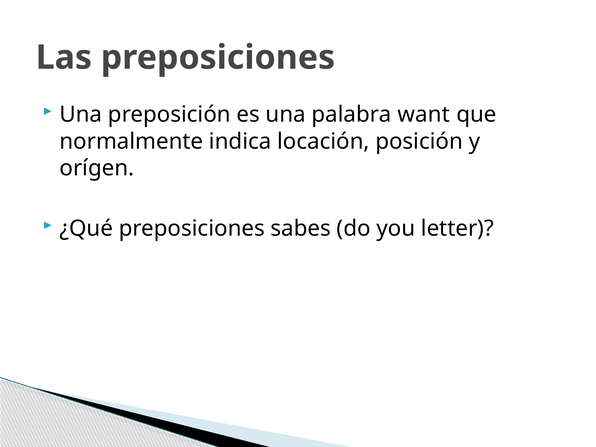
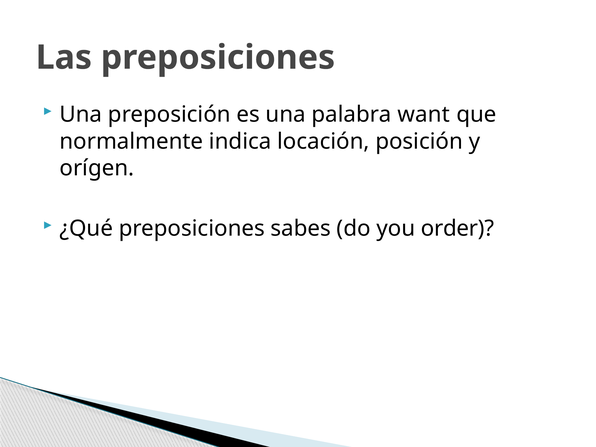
letter: letter -> order
